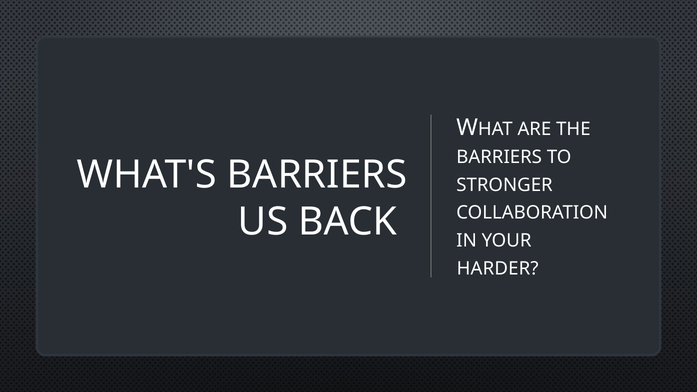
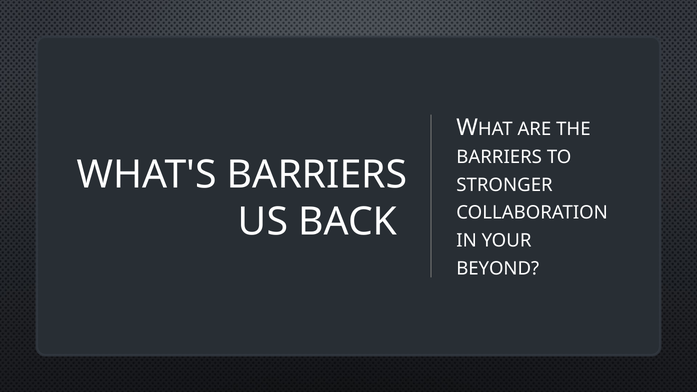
HARDER: HARDER -> BEYOND
